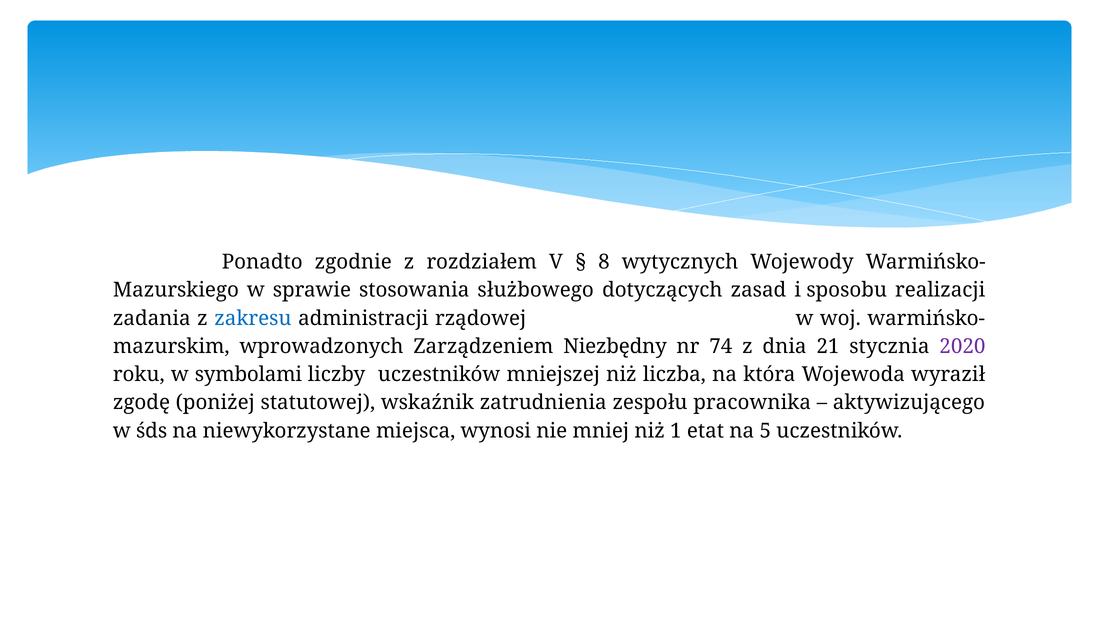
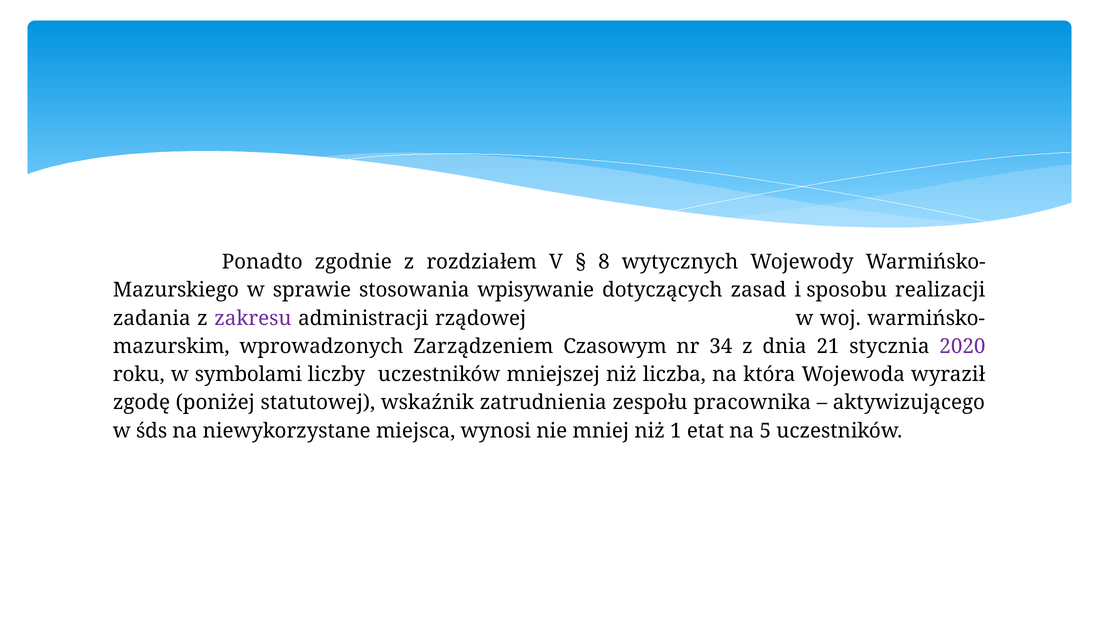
służbowego: służbowego -> wpisywanie
zakresu colour: blue -> purple
Niezbędny: Niezbędny -> Czasowym
74: 74 -> 34
